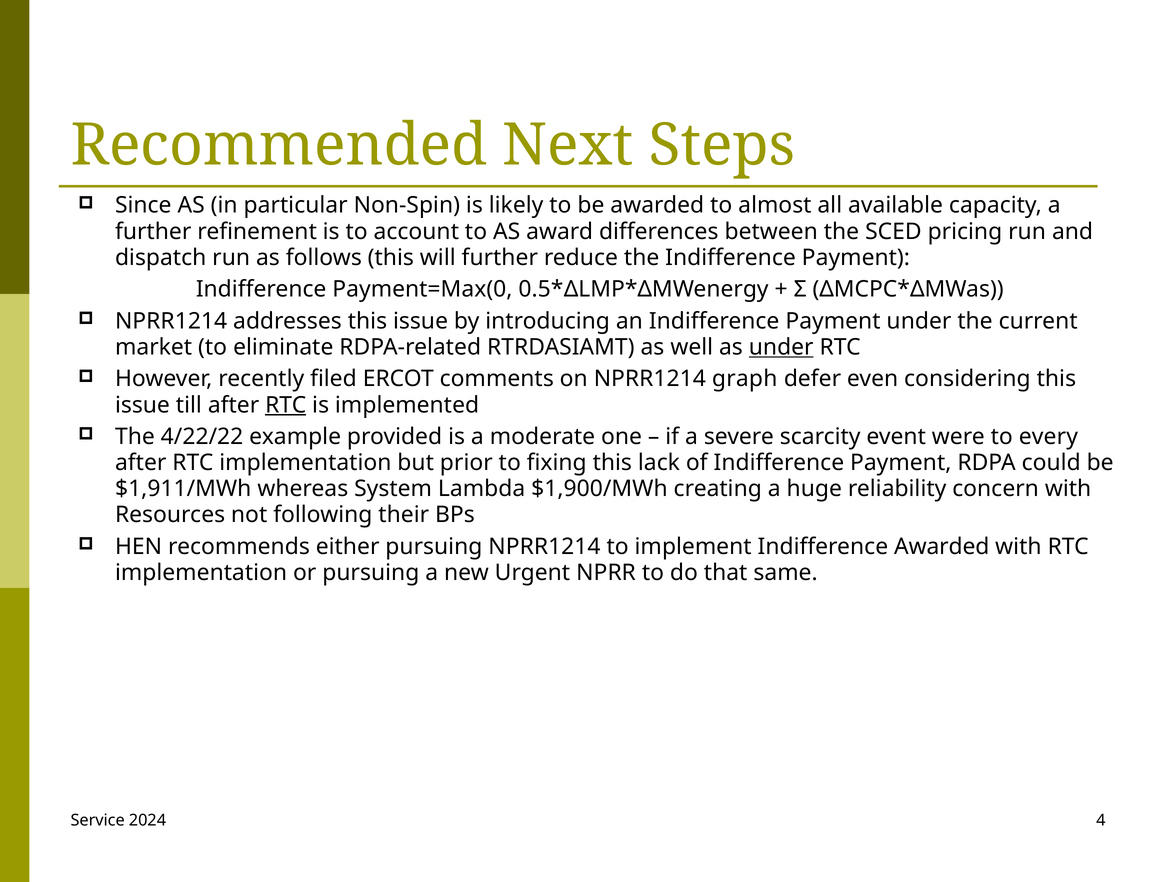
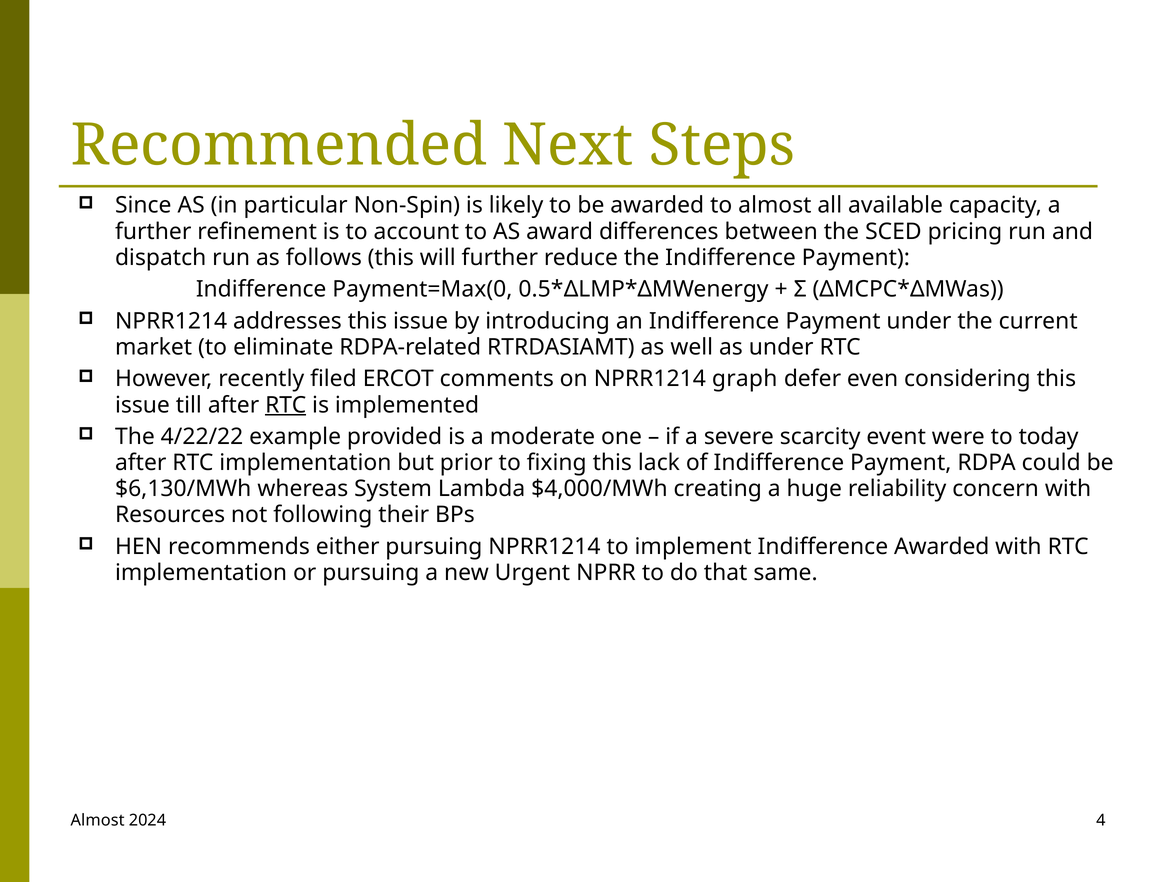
under at (781, 347) underline: present -> none
every: every -> today
$1,911/MWh: $1,911/MWh -> $6,130/MWh
$1,900/MWh: $1,900/MWh -> $4,000/MWh
Service at (98, 820): Service -> Almost
